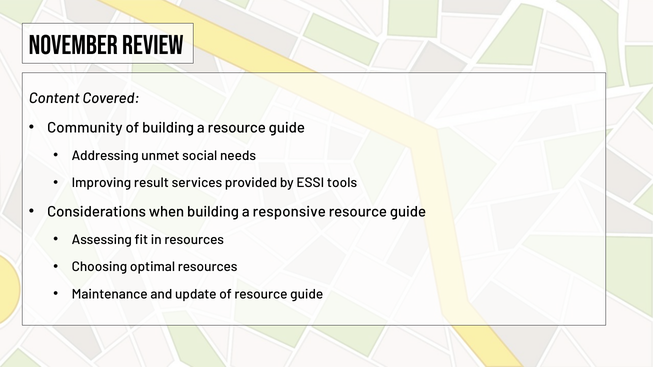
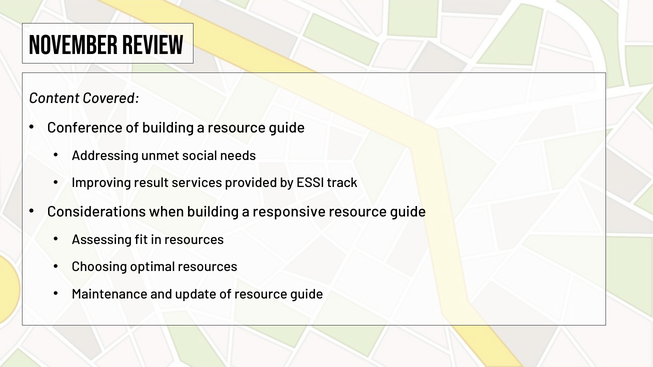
Community: Community -> Conference
tools: tools -> track
